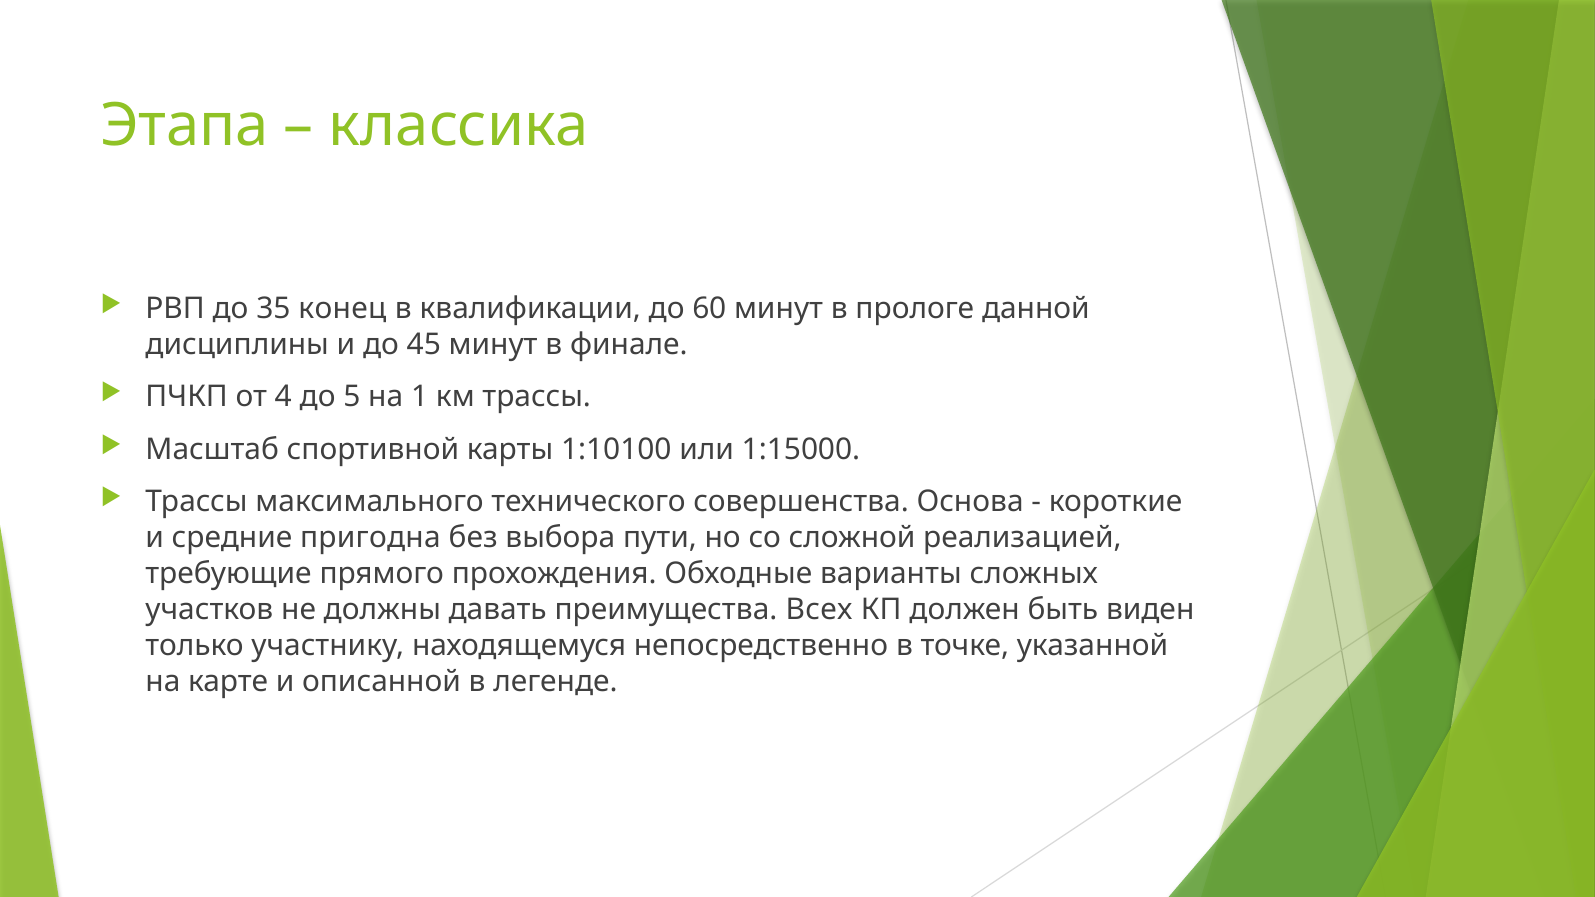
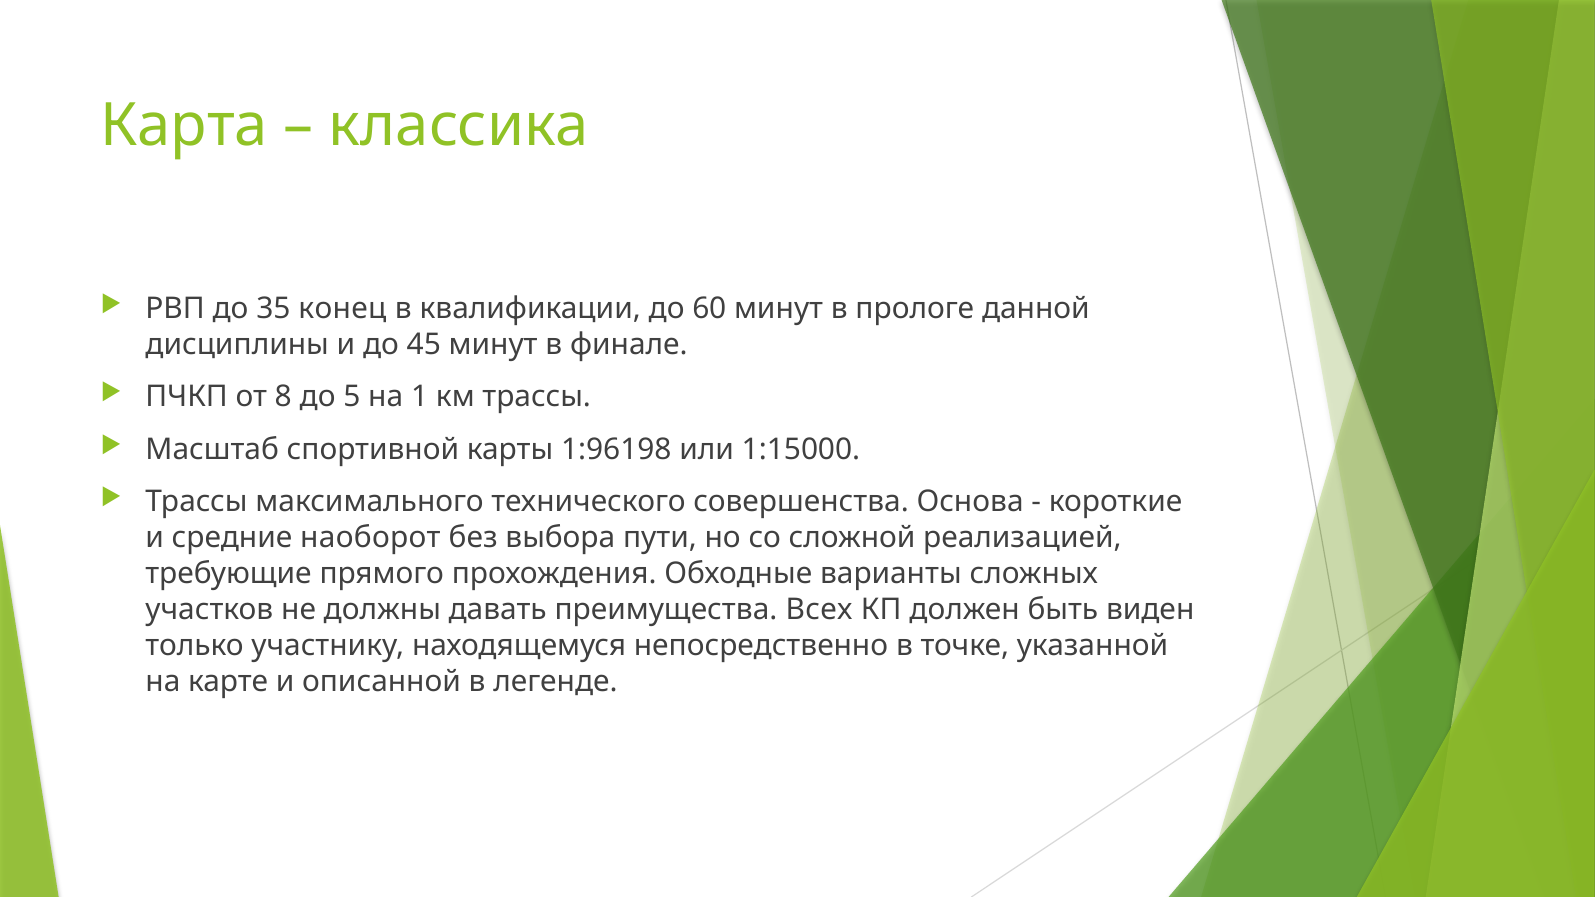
Этапа: Этапа -> Карта
4: 4 -> 8
1:10100: 1:10100 -> 1:96198
пригодна: пригодна -> наоборот
